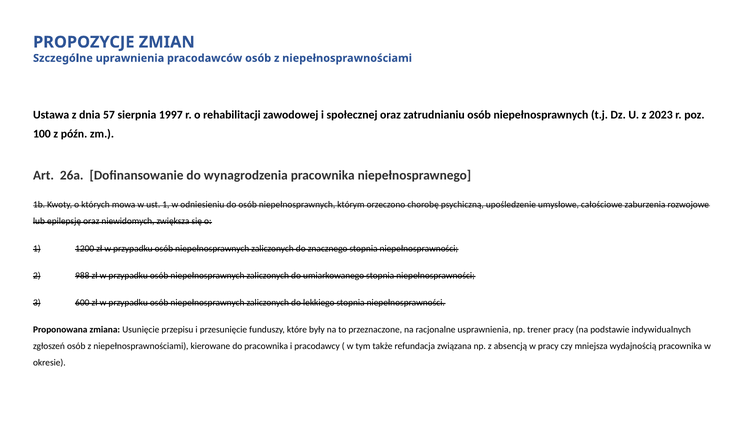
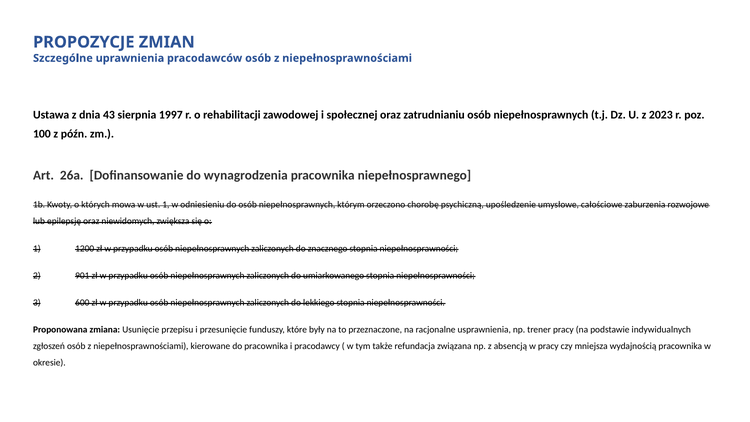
57: 57 -> 43
988: 988 -> 901
